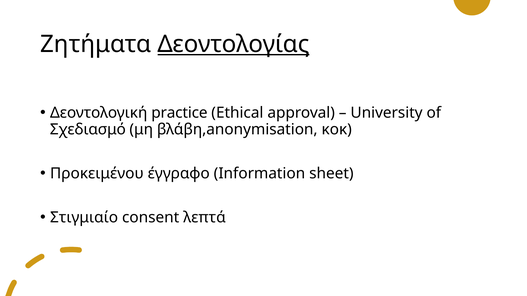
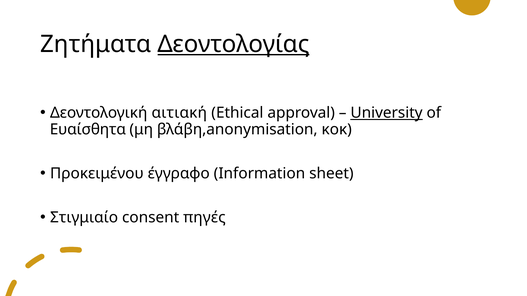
practice: practice -> αιτιακή
University underline: none -> present
Σχεδιασμό: Σχεδιασμό -> Ευαίσθητα
λεπτά: λεπτά -> πηγές
